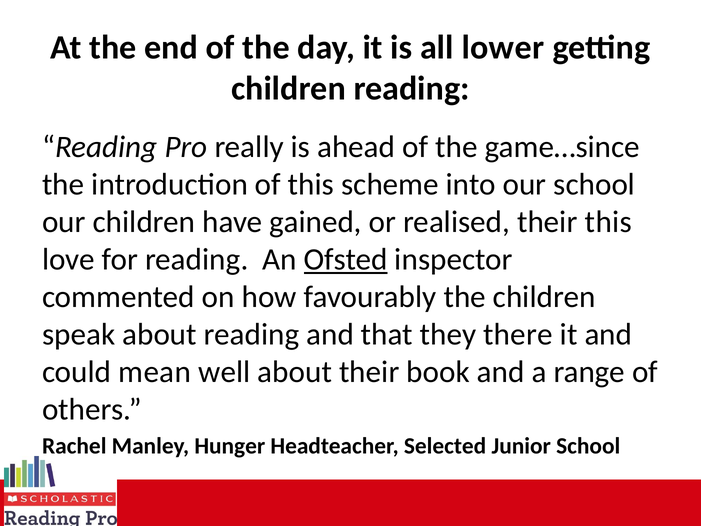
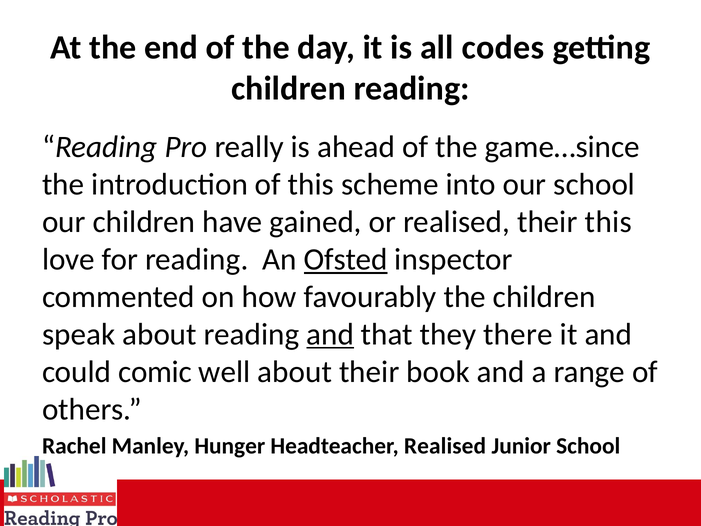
lower: lower -> codes
and at (330, 334) underline: none -> present
mean: mean -> comic
Headteacher Selected: Selected -> Realised
